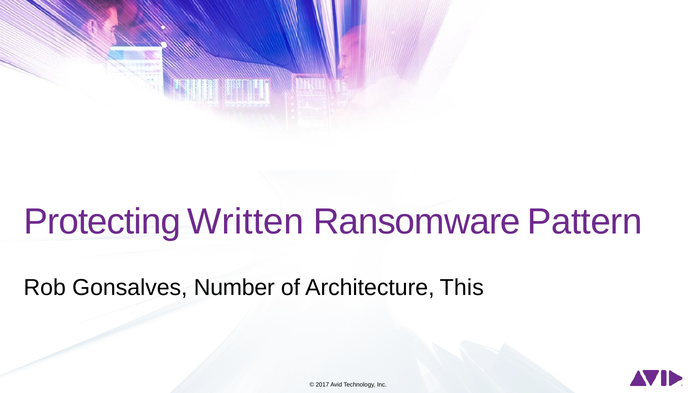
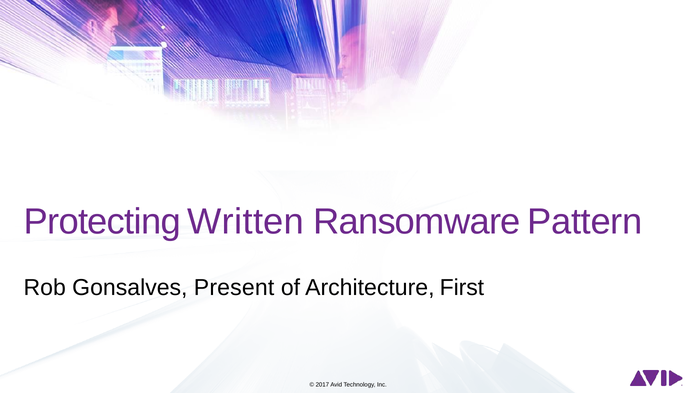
Number: Number -> Present
This: This -> First
